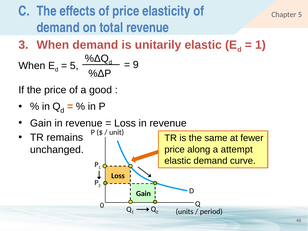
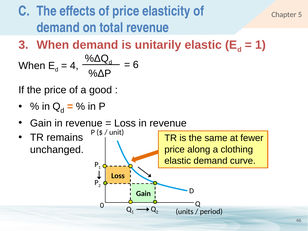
9: 9 -> 6
5 at (74, 66): 5 -> 4
attempt: attempt -> clothing
